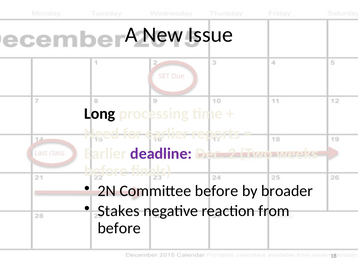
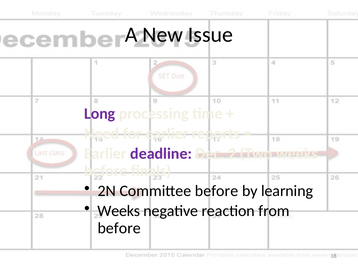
Long colour: black -> purple
broader: broader -> learning
Stakes at (119, 211): Stakes -> Weeks
